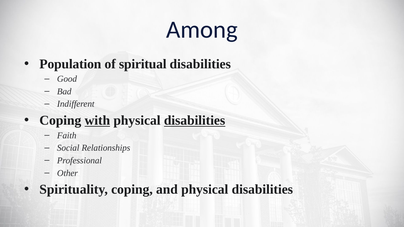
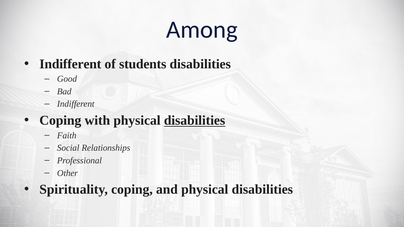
Population at (70, 64): Population -> Indifferent
spiritual: spiritual -> students
with underline: present -> none
